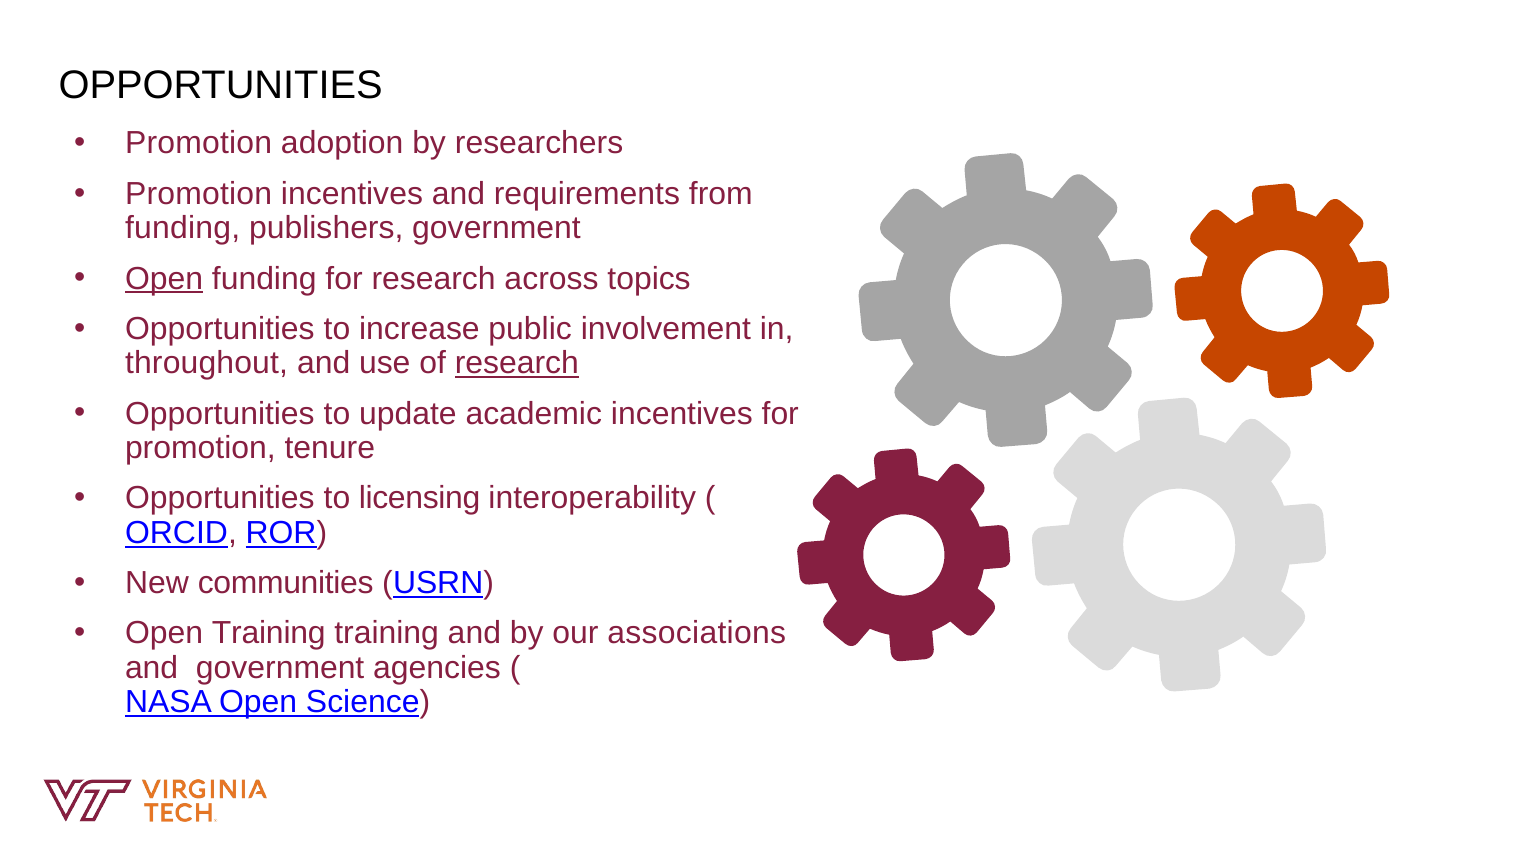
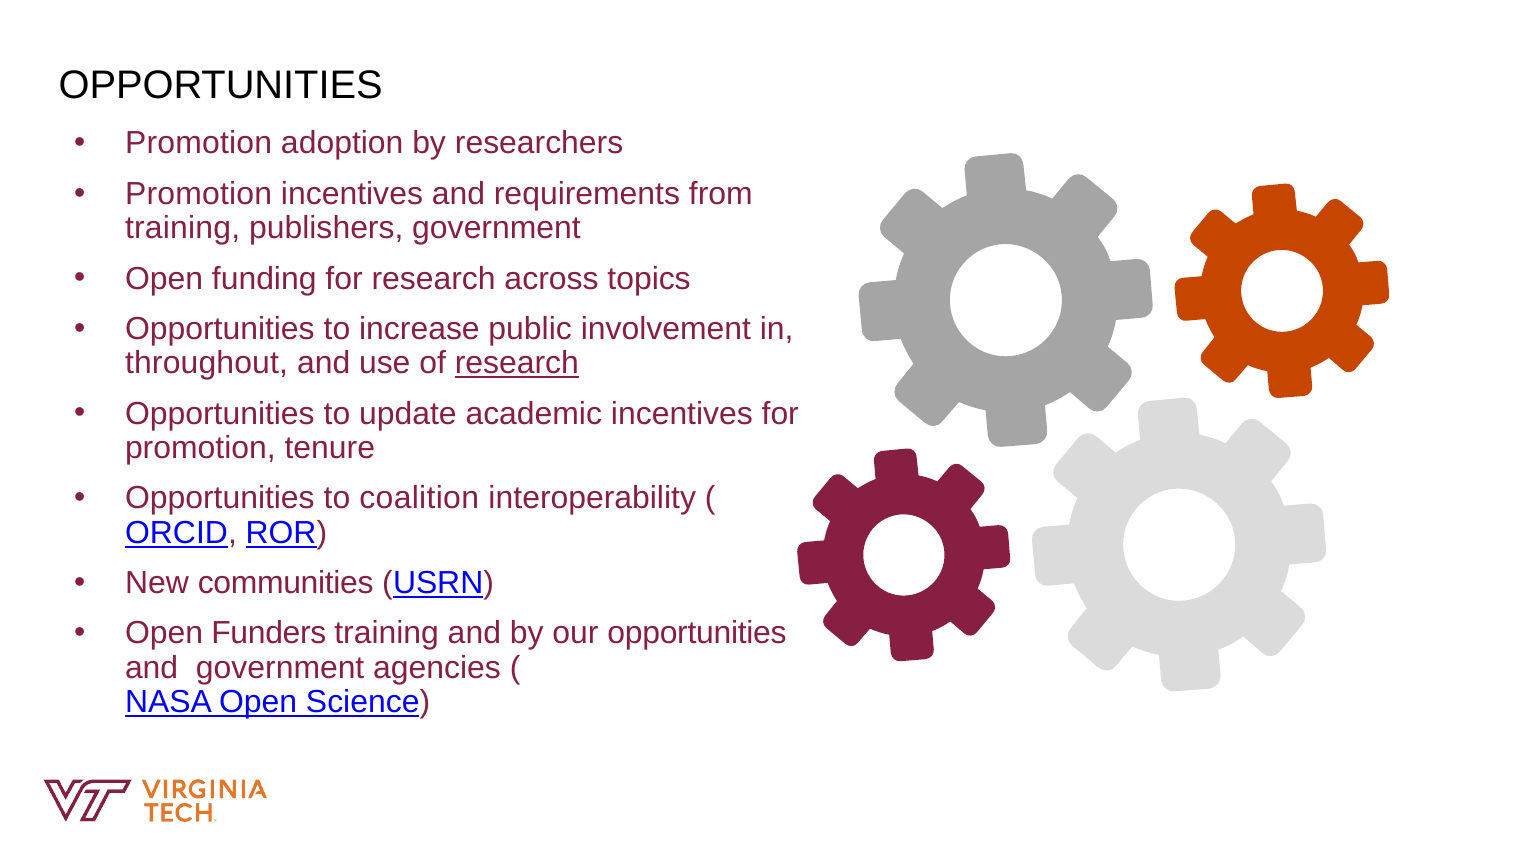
funding at (183, 228): funding -> training
Open at (164, 279) underline: present -> none
licensing: licensing -> coalition
Open Training: Training -> Funders
our associations: associations -> opportunities
